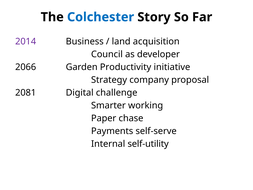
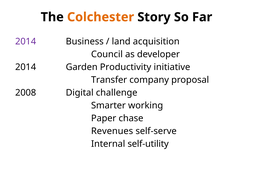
Colchester colour: blue -> orange
2066 at (26, 67): 2066 -> 2014
Strategy: Strategy -> Transfer
2081: 2081 -> 2008
Payments: Payments -> Revenues
